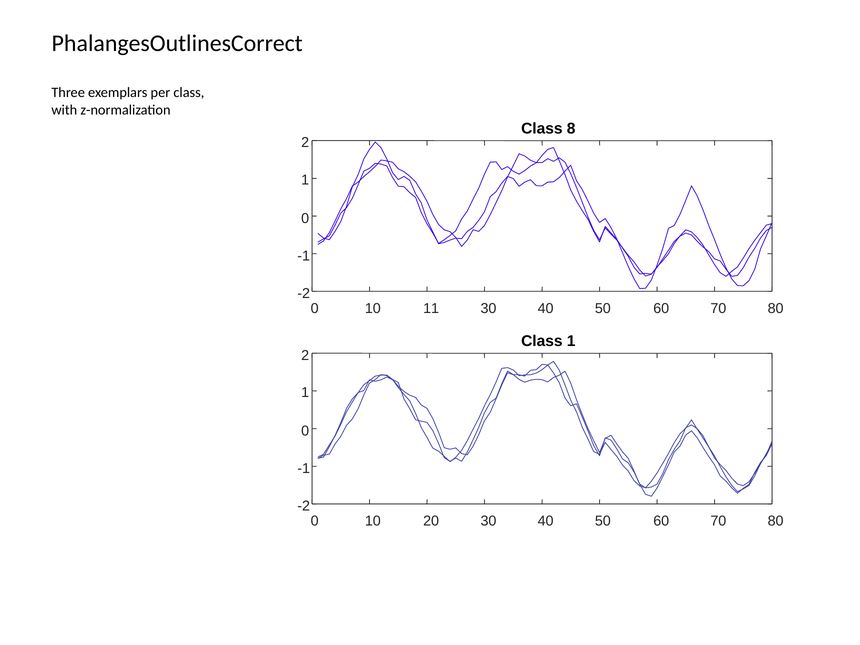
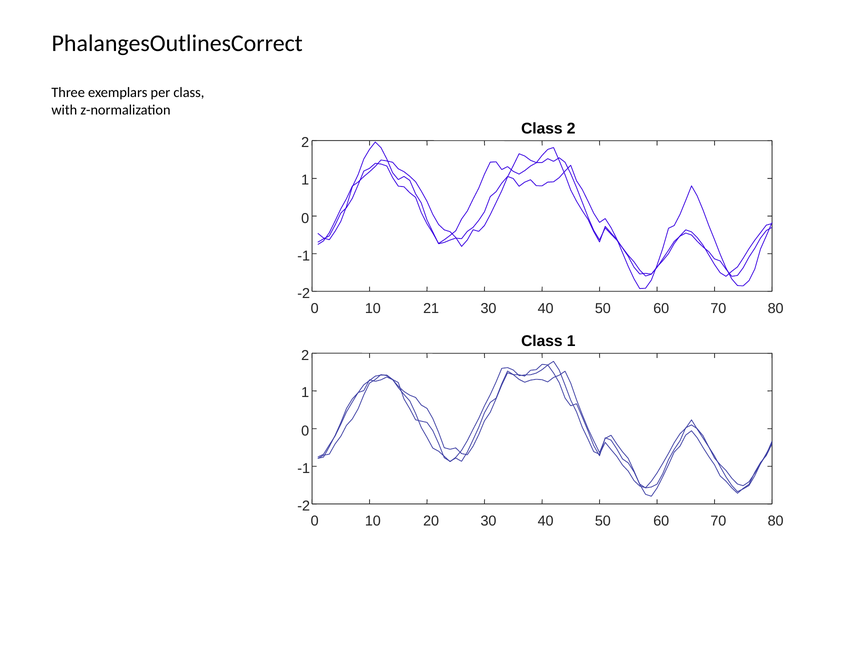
Class 8: 8 -> 2
11: 11 -> 21
